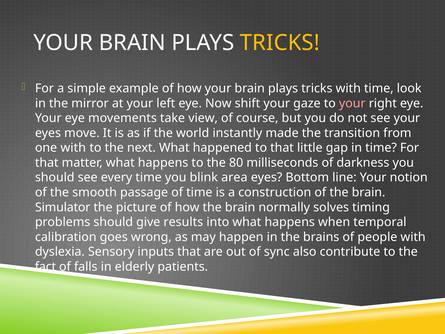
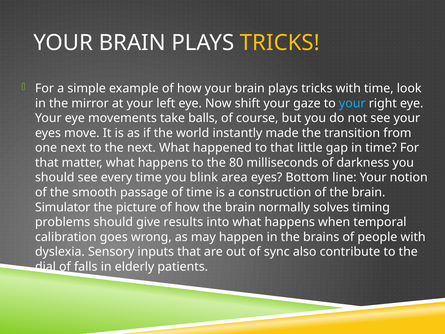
your at (352, 103) colour: pink -> light blue
view: view -> balls
one with: with -> next
fact: fact -> dial
